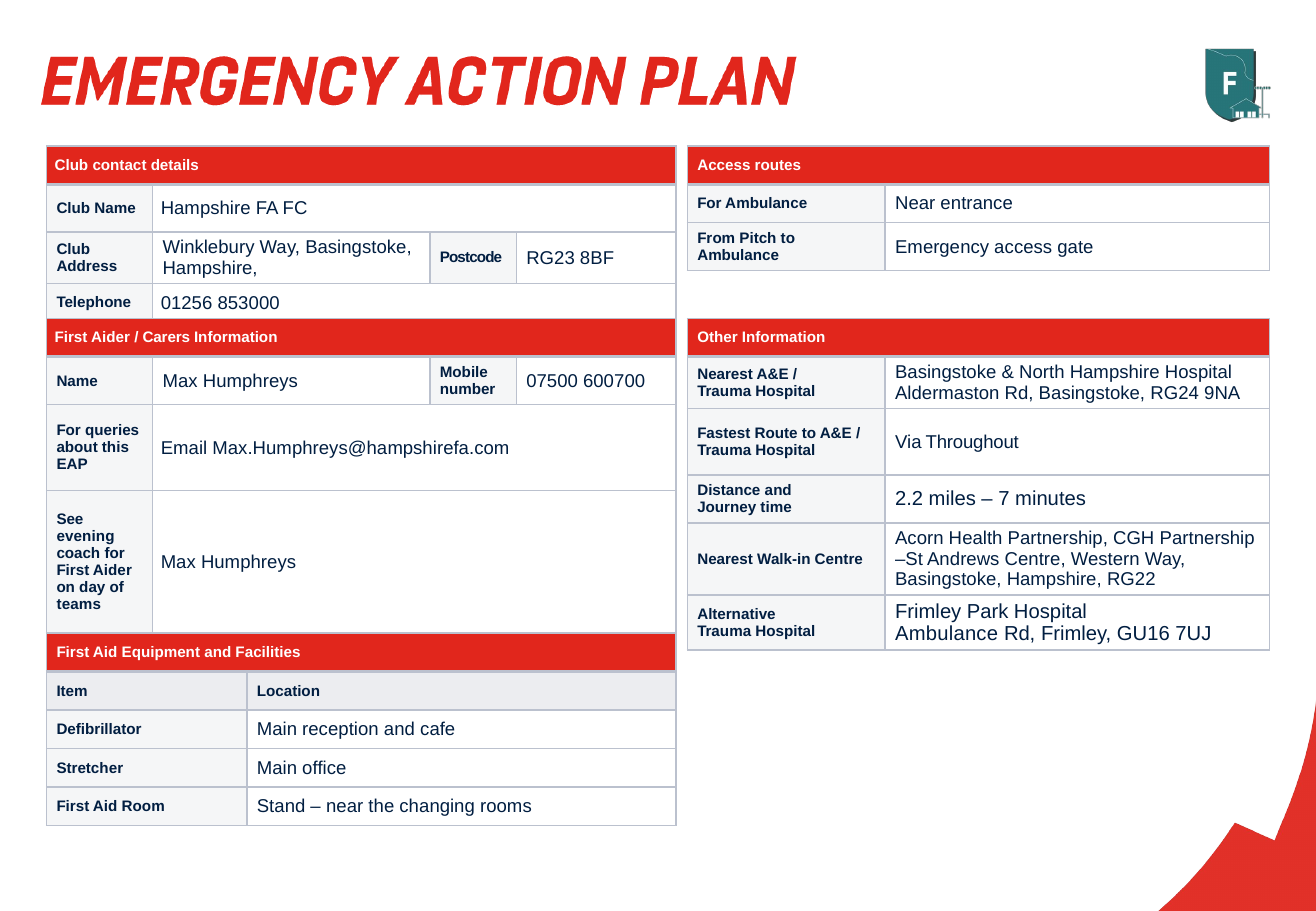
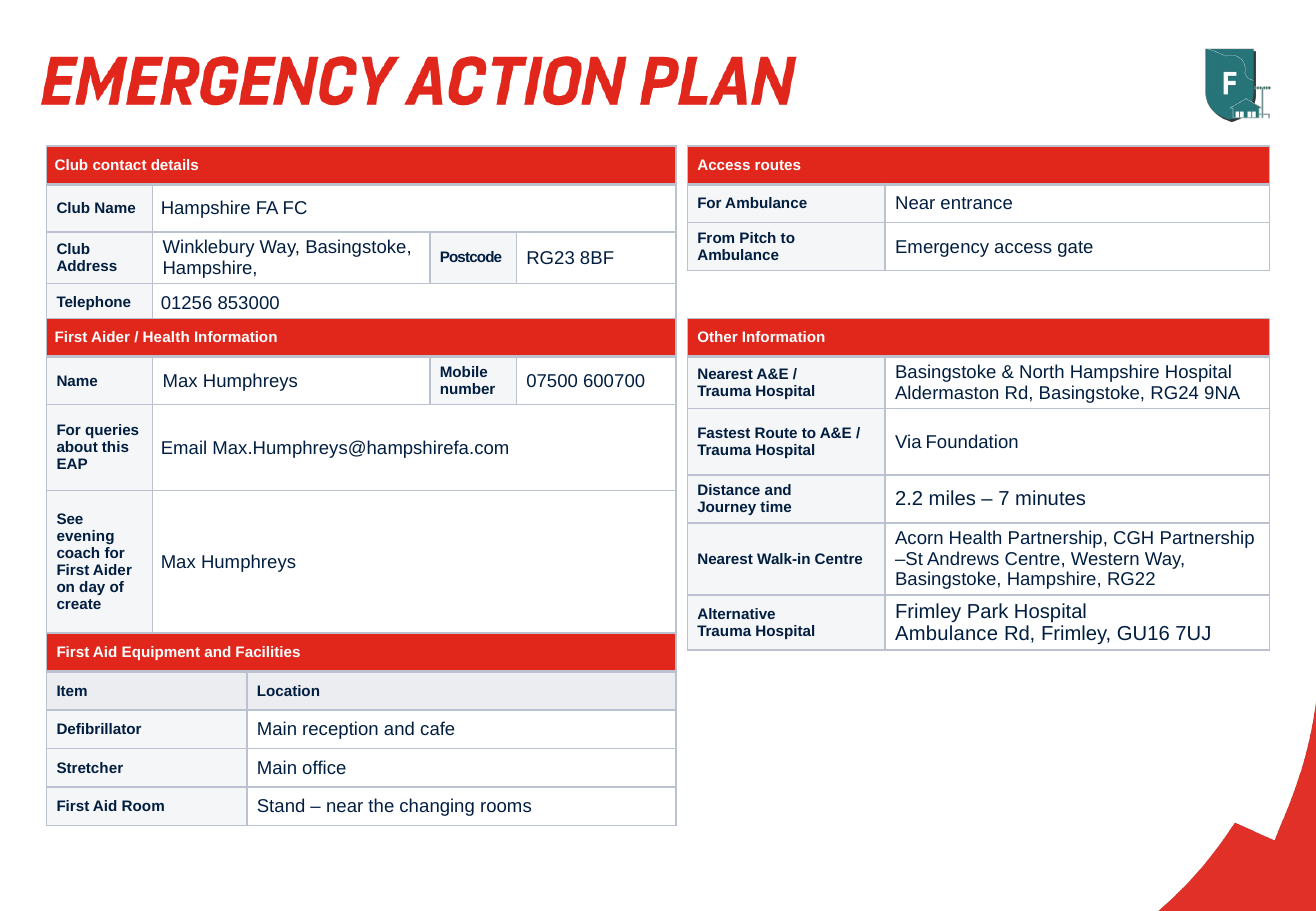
Carers at (166, 338): Carers -> Health
Throughout: Throughout -> Foundation
teams: teams -> create
